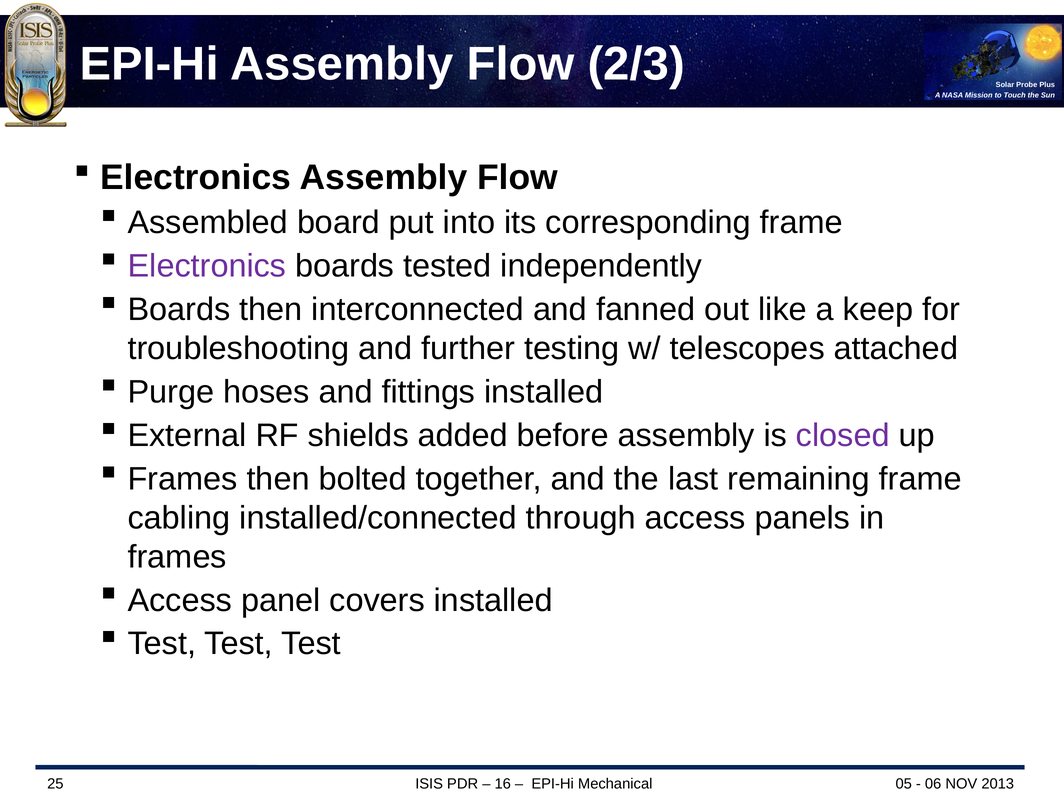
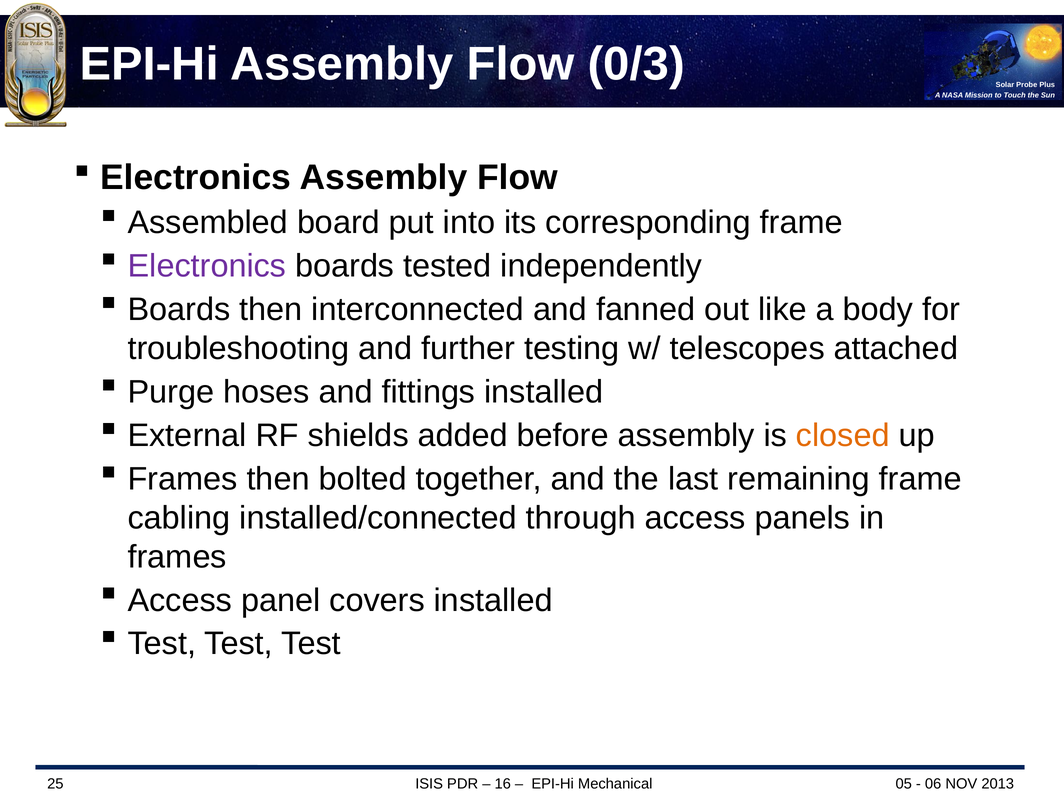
2/3: 2/3 -> 0/3
keep: keep -> body
closed colour: purple -> orange
